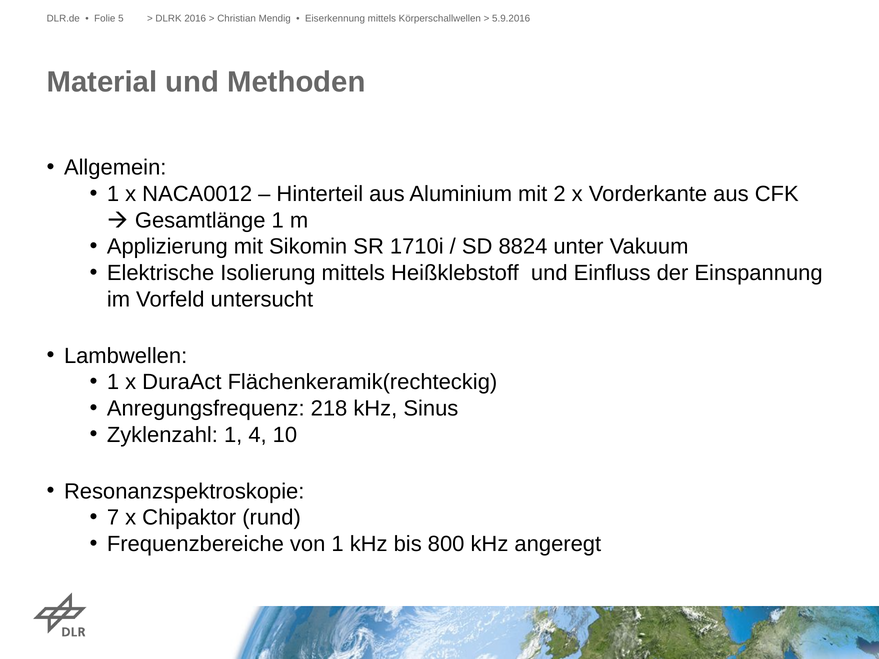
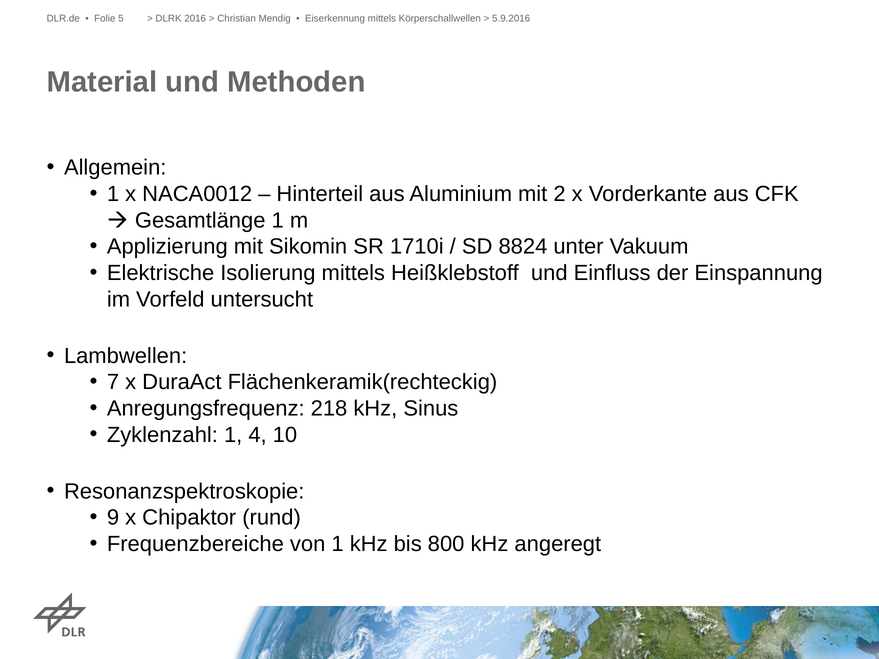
1 at (113, 382): 1 -> 7
7: 7 -> 9
